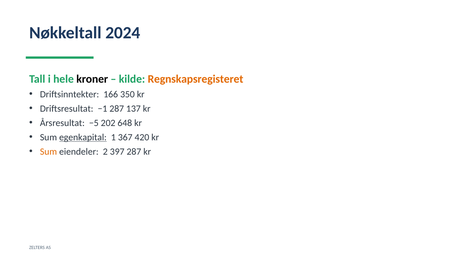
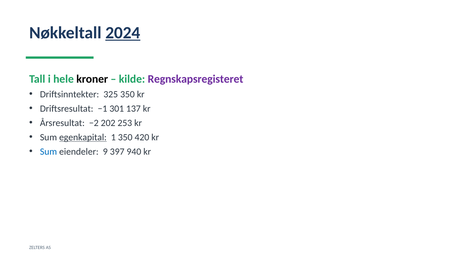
2024 underline: none -> present
Regnskapsregisteret colour: orange -> purple
166: 166 -> 325
−1 287: 287 -> 301
−5: −5 -> −2
648: 648 -> 253
1 367: 367 -> 350
Sum at (48, 152) colour: orange -> blue
2: 2 -> 9
397 287: 287 -> 940
